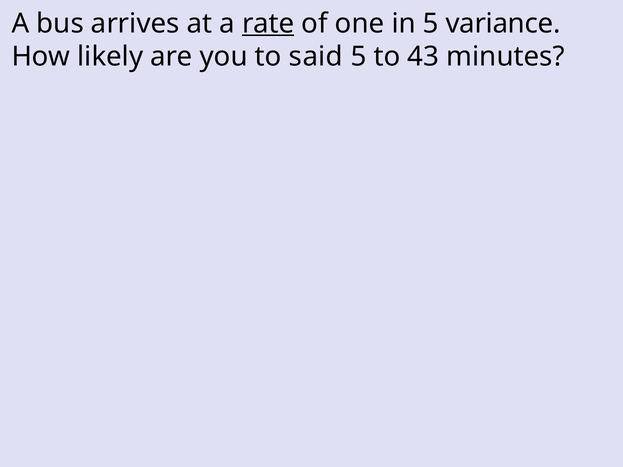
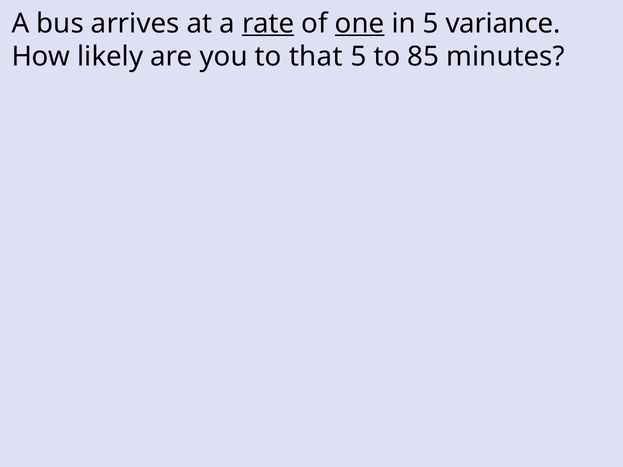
one underline: none -> present
said: said -> that
43: 43 -> 85
